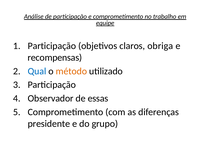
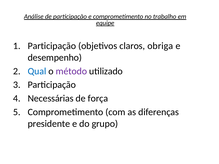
recompensas: recompensas -> desempenho
método colour: orange -> purple
Observador: Observador -> Necessárias
essas: essas -> força
